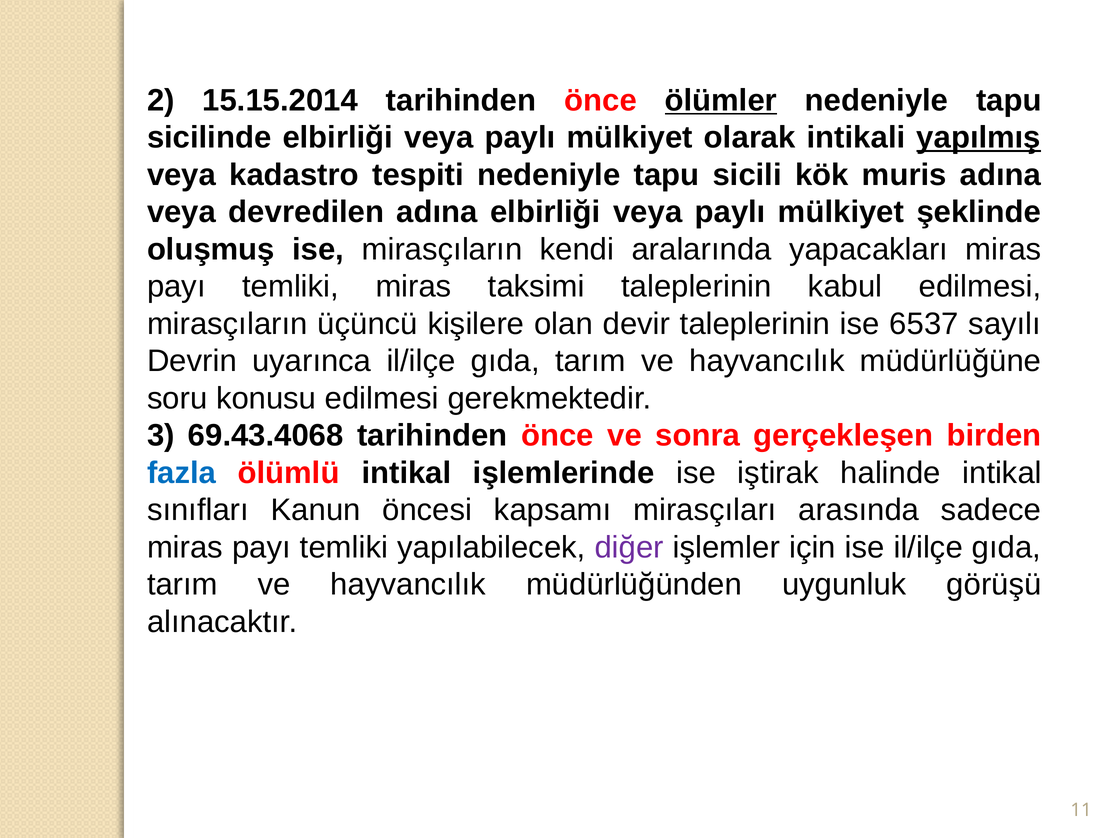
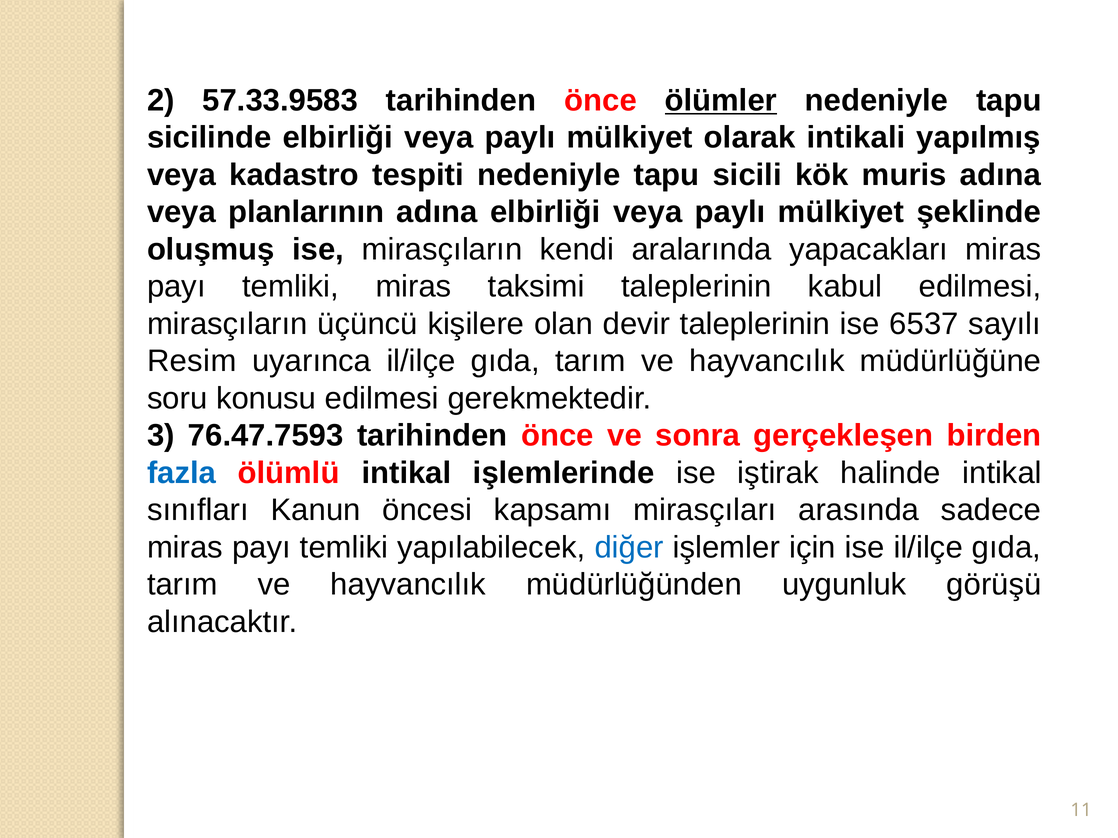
15.15.2014: 15.15.2014 -> 57.33.9583
yapılmış underline: present -> none
devredilen: devredilen -> planlarının
Devrin: Devrin -> Resim
69.43.4068: 69.43.4068 -> 76.47.7593
diğer colour: purple -> blue
